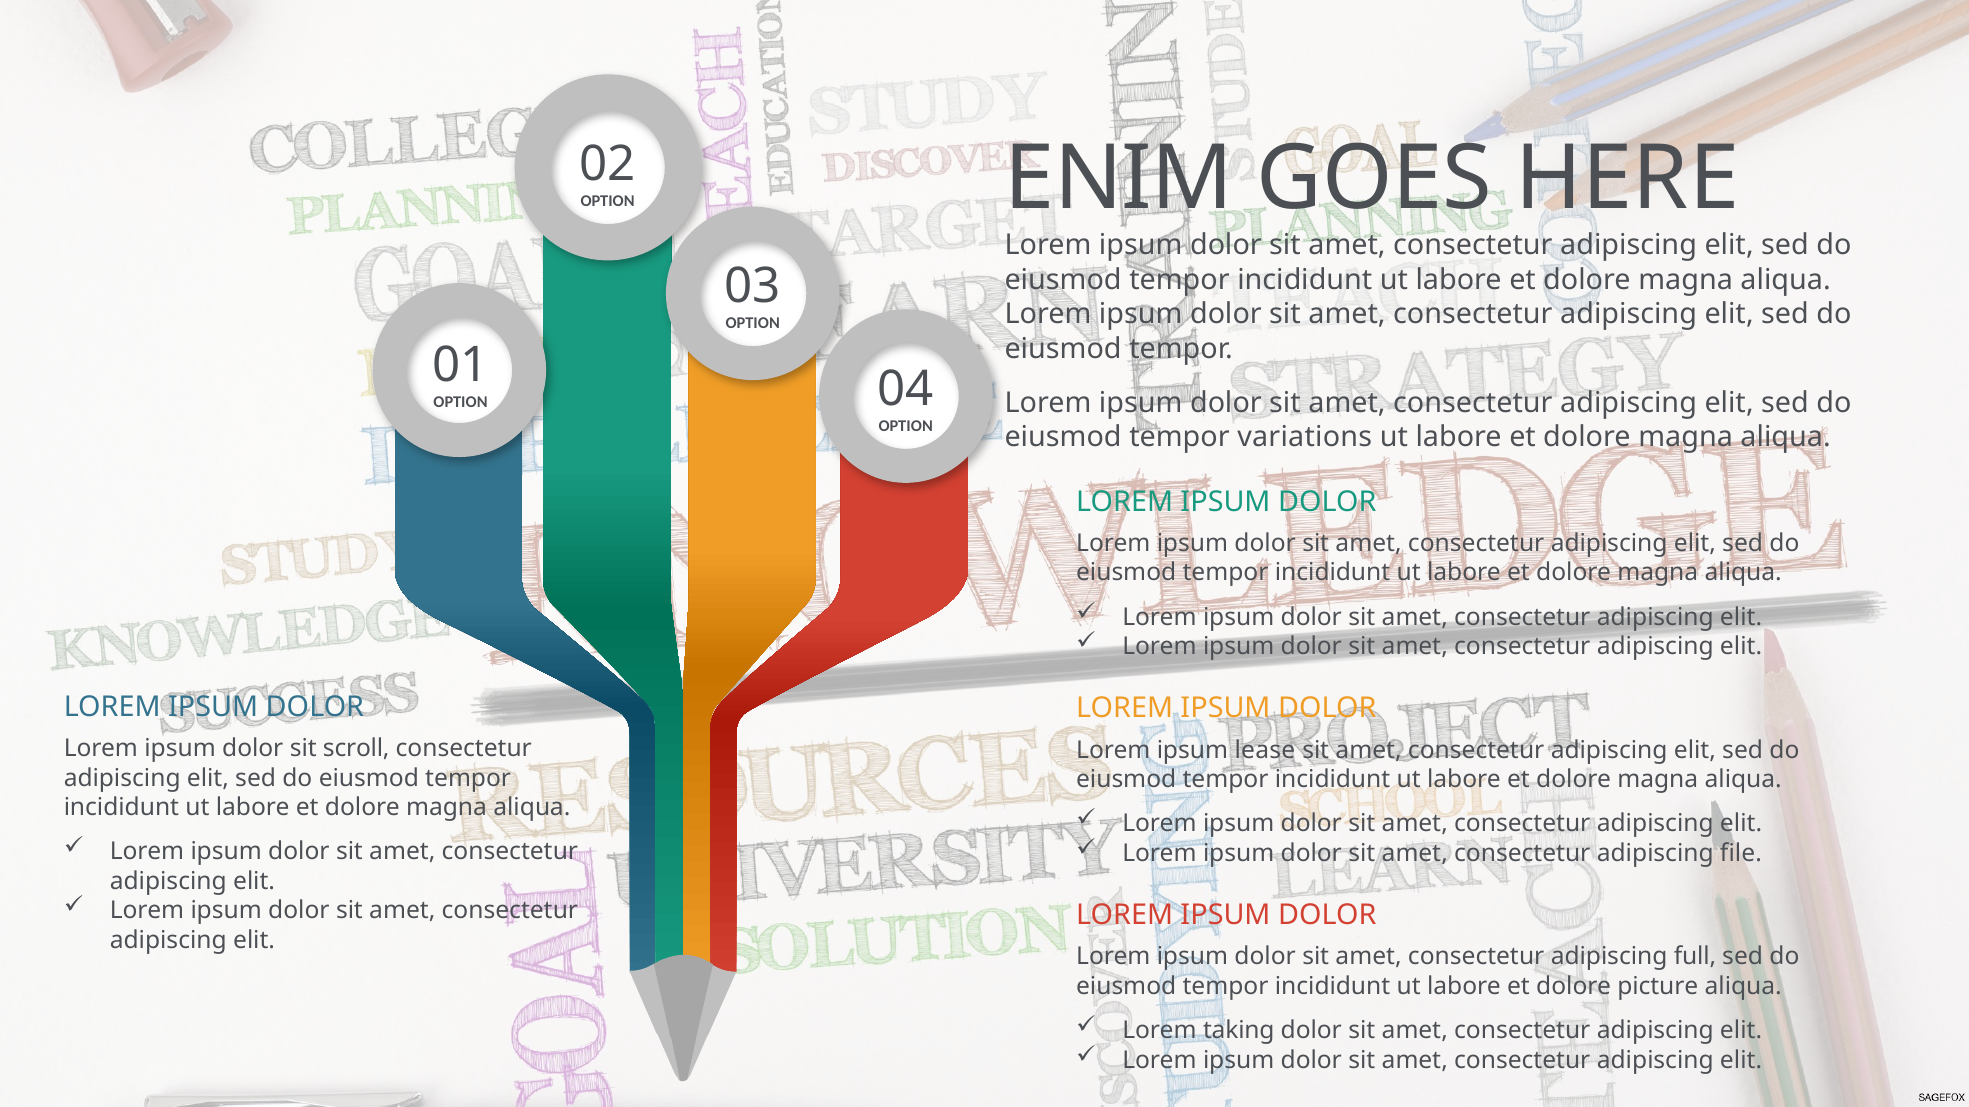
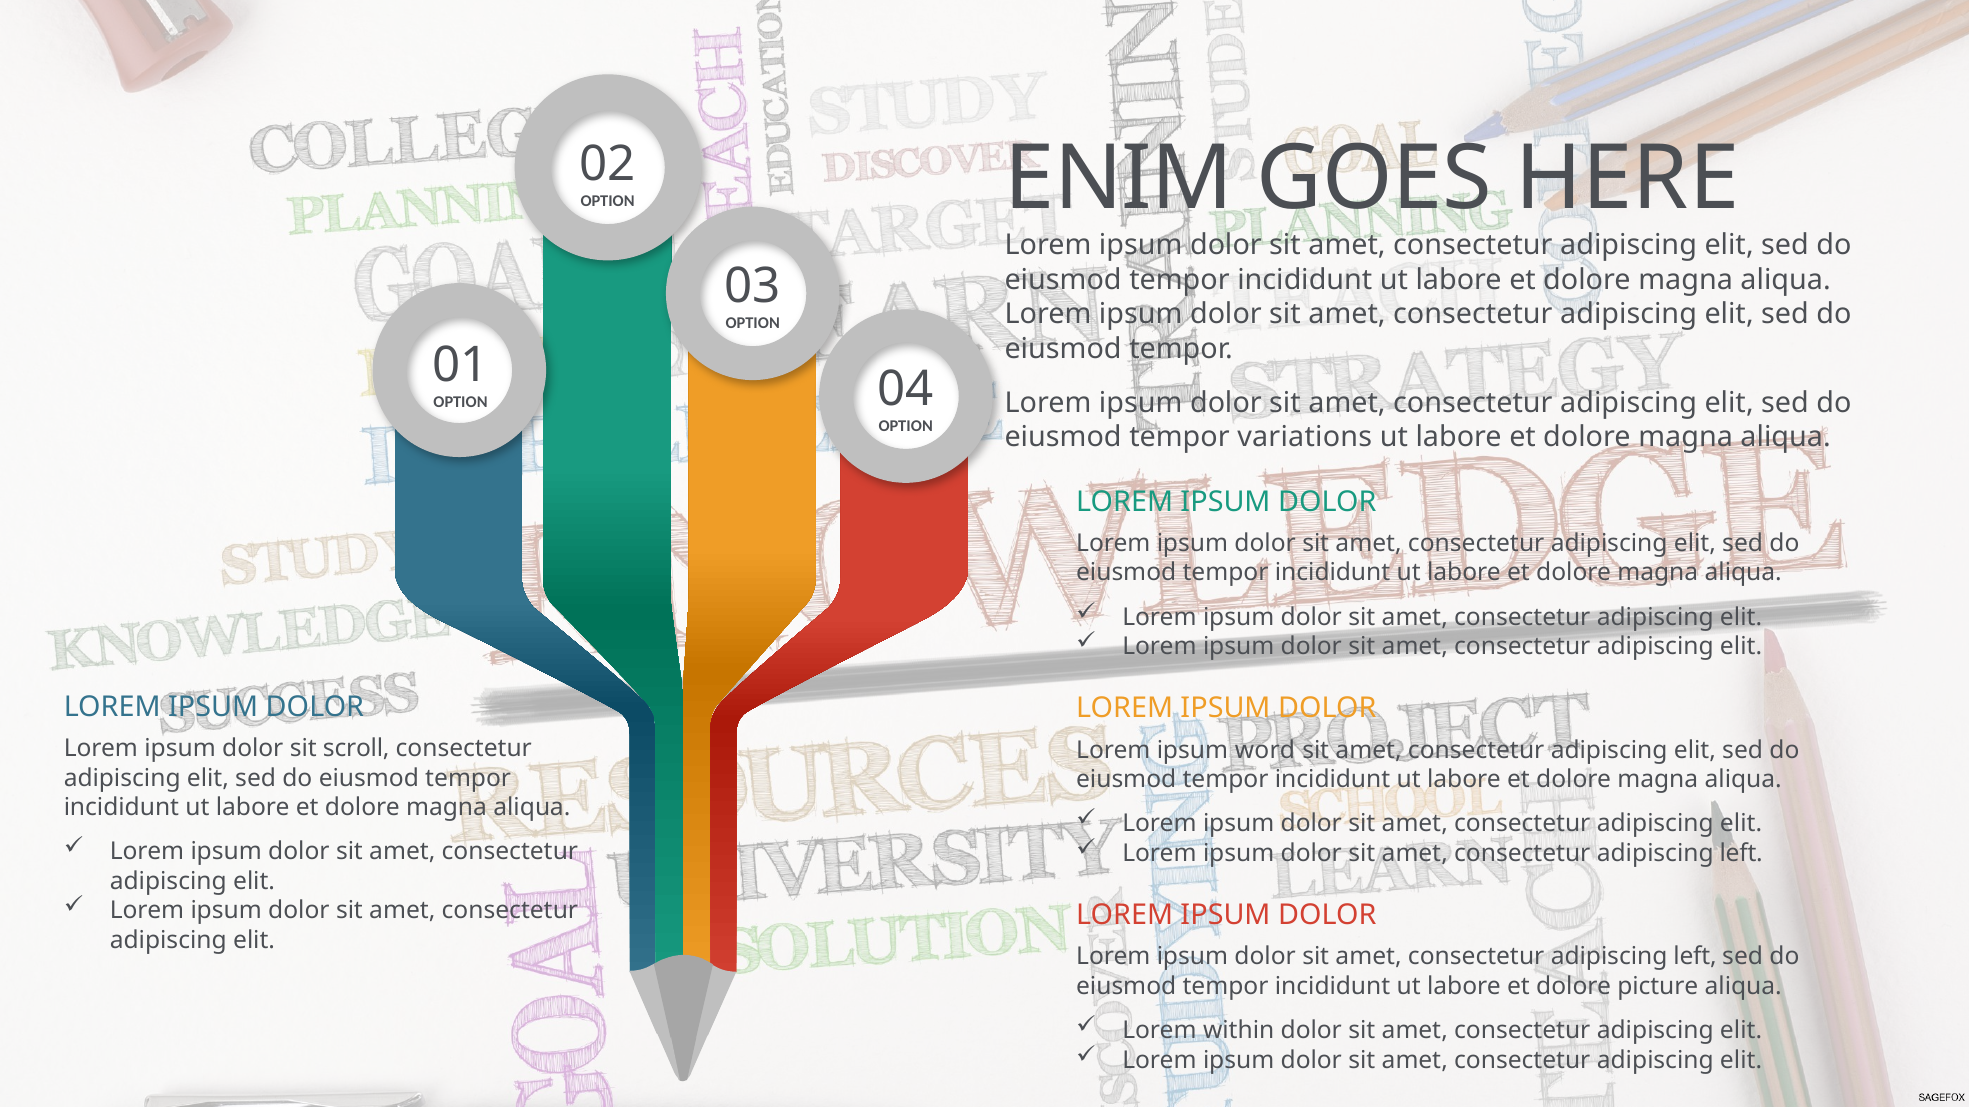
lease: lease -> word
file at (1741, 854): file -> left
full at (1695, 957): full -> left
taking: taking -> within
